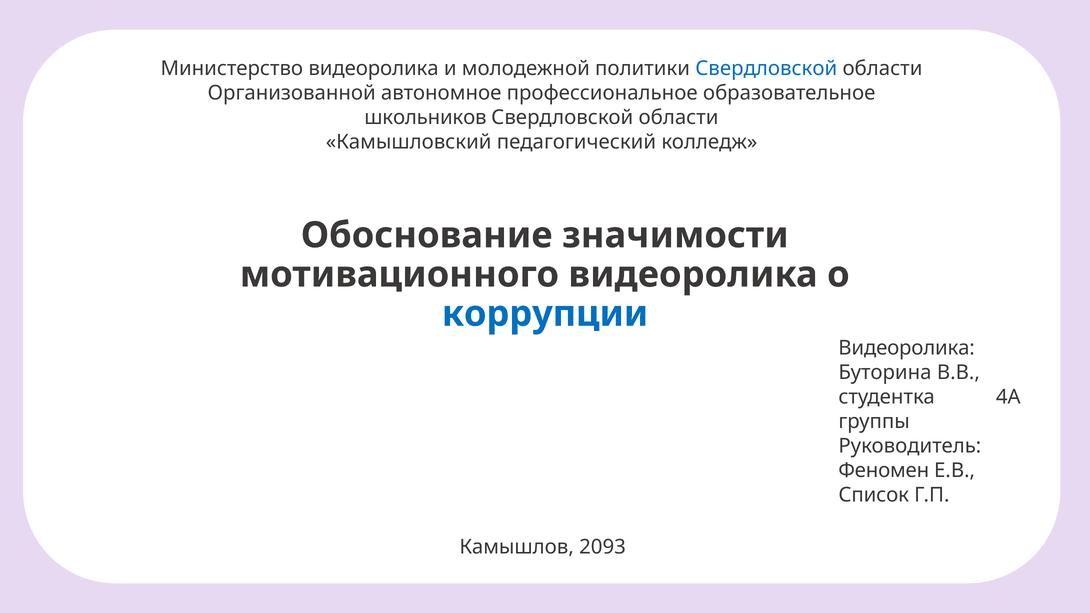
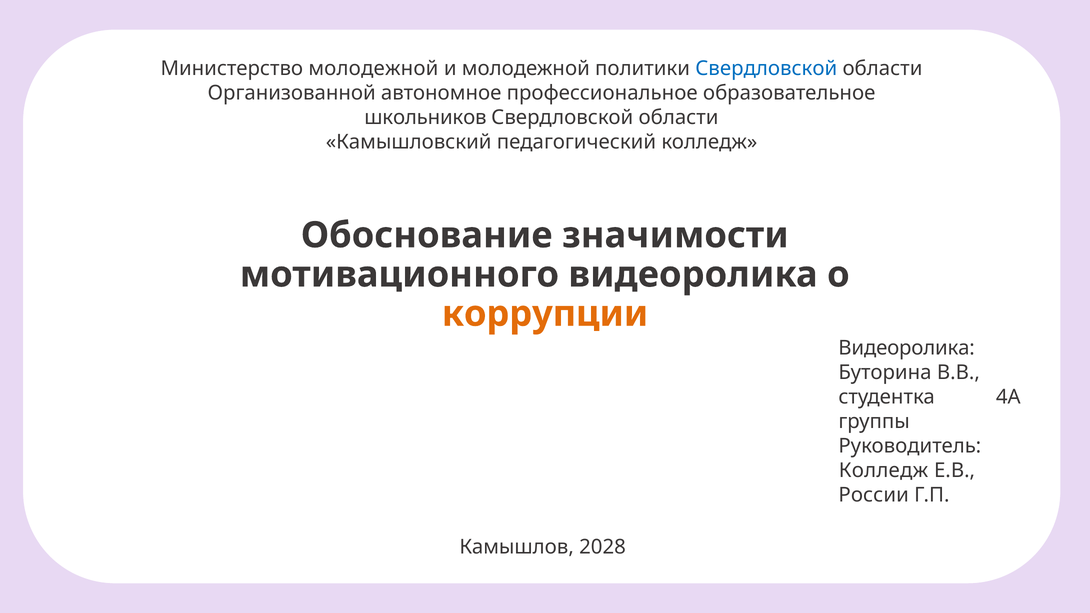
Министерство видеоролика: видеоролика -> молодежной
коррупции colour: blue -> orange
Феномен at (884, 471): Феномен -> Колледж
Список: Список -> России
2093: 2093 -> 2028
